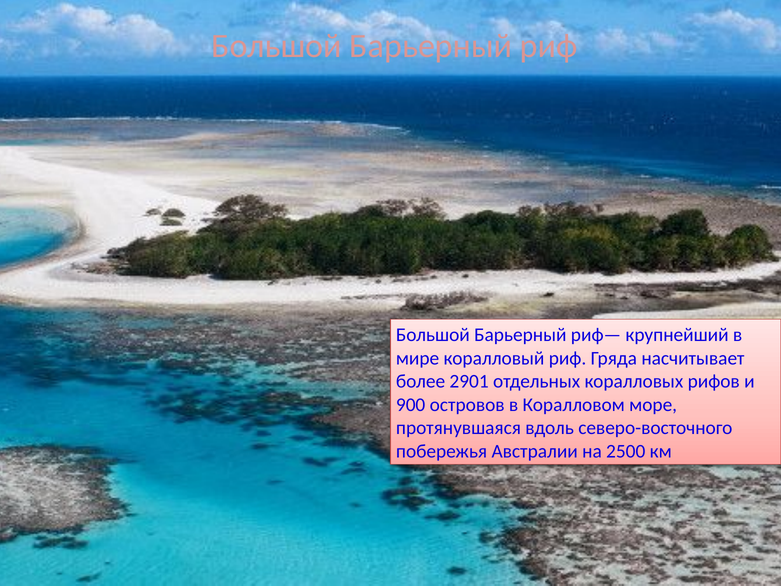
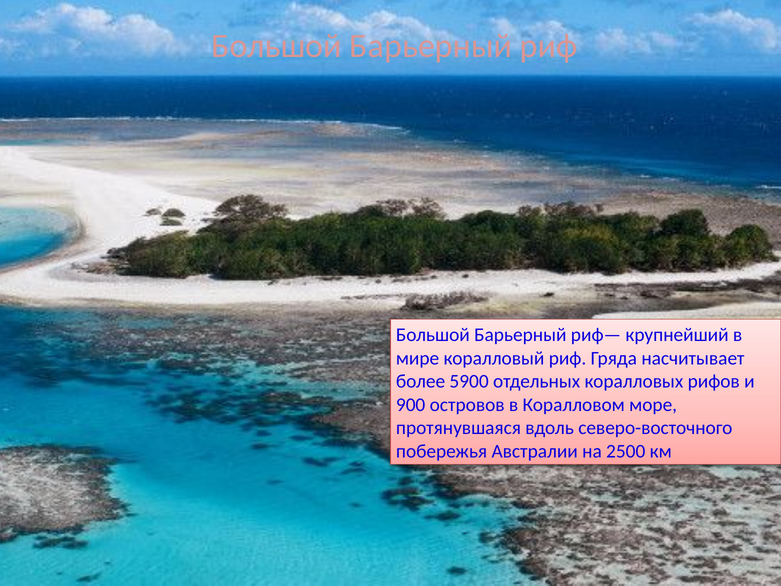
2901: 2901 -> 5900
